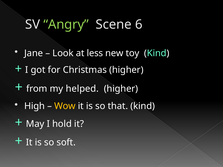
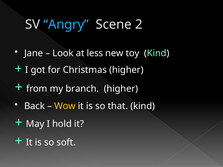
Angry colour: light green -> light blue
6: 6 -> 2
helped: helped -> branch
High: High -> Back
